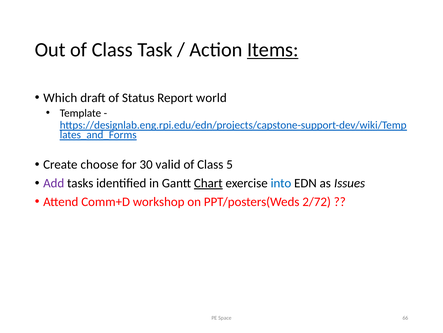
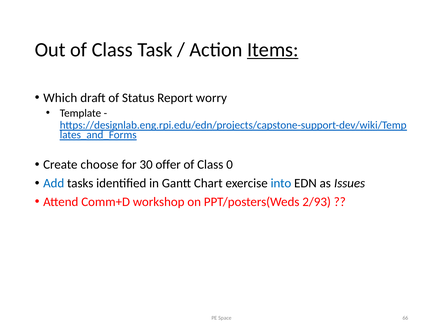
world: world -> worry
valid: valid -> offer
5: 5 -> 0
Add colour: purple -> blue
Chart underline: present -> none
2/72: 2/72 -> 2/93
